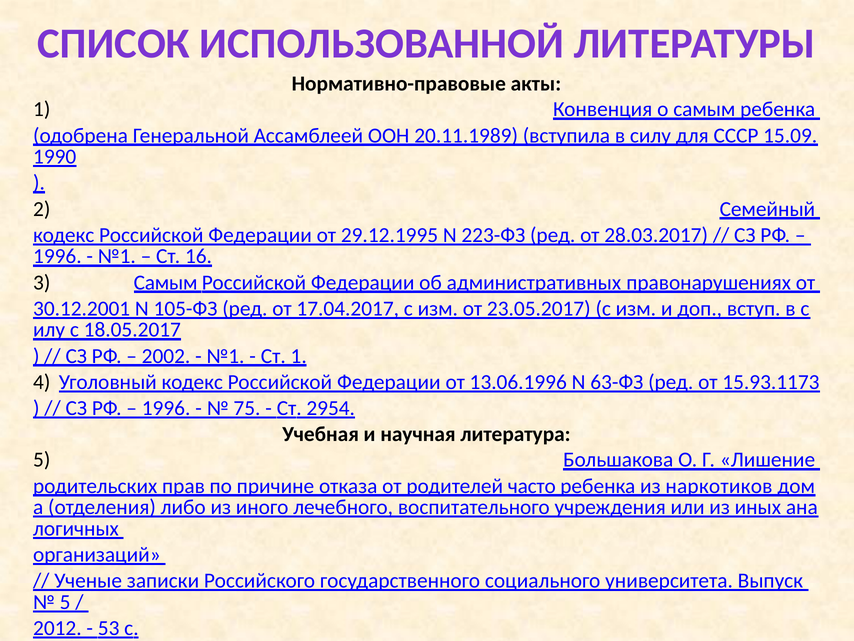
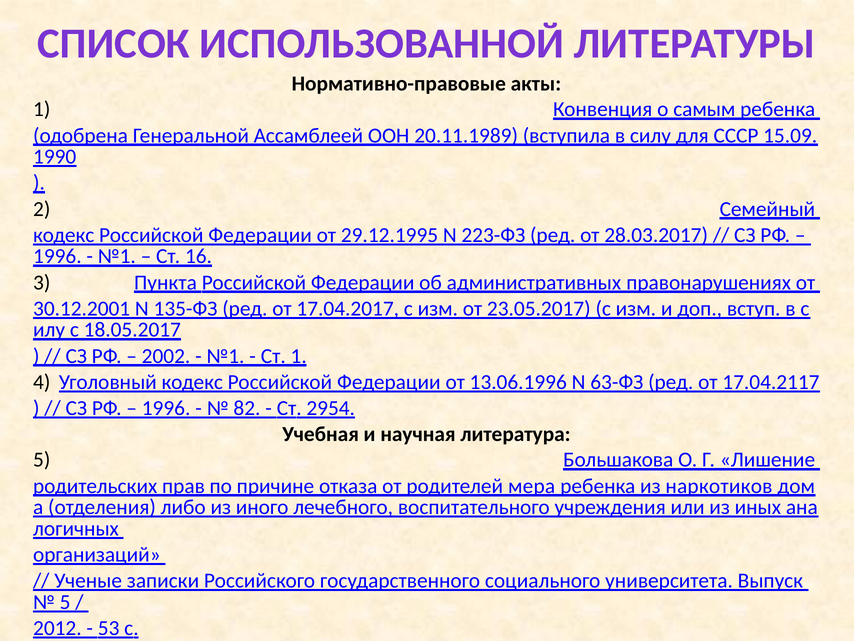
3 Самым: Самым -> Пункта
105-ФЗ: 105-ФЗ -> 135-ФЗ
15.93.1173: 15.93.1173 -> 17.04.2117
75: 75 -> 82
часто: часто -> мера
